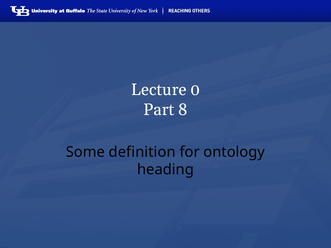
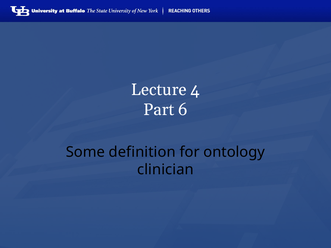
0: 0 -> 4
8: 8 -> 6
heading: heading -> clinician
